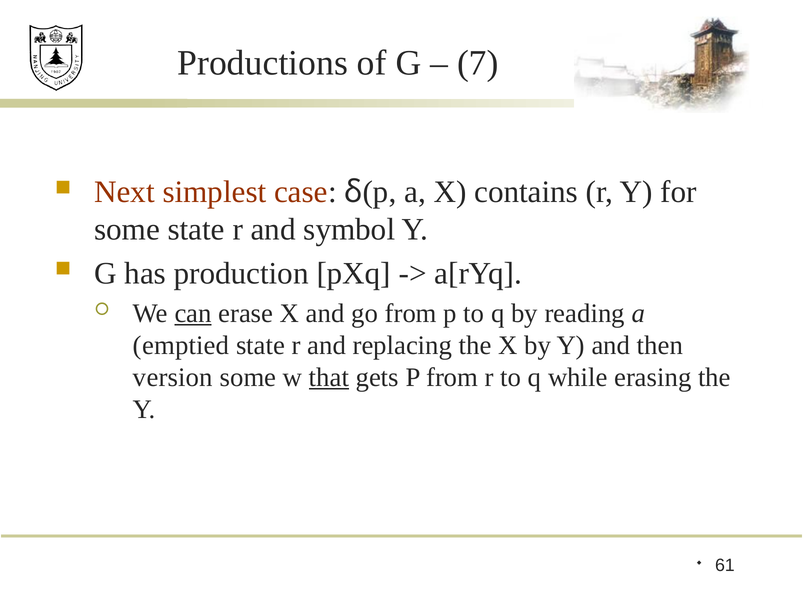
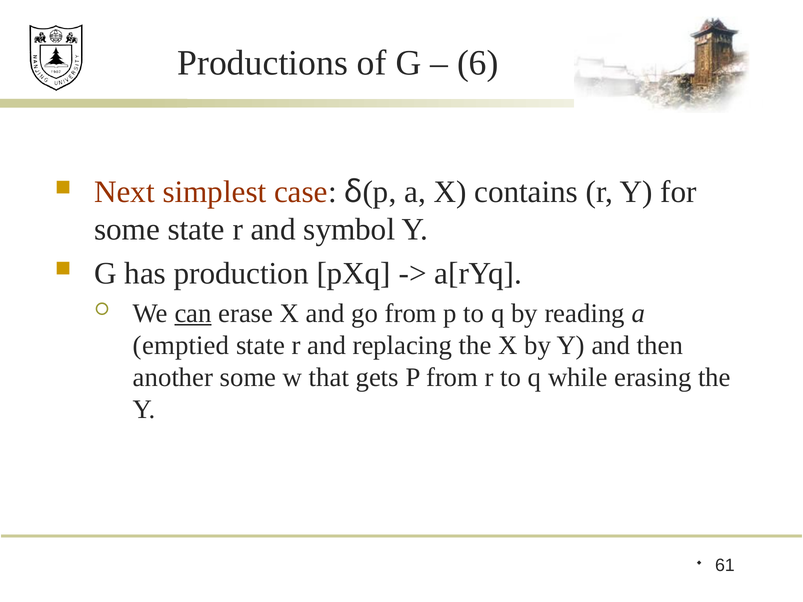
7: 7 -> 6
version: version -> another
that underline: present -> none
